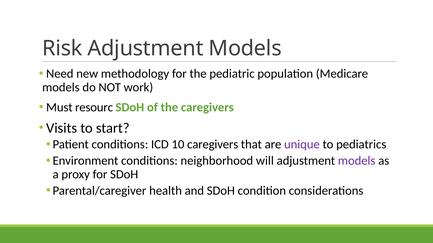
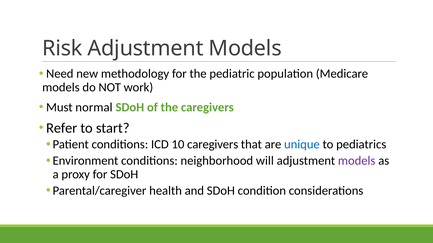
resourc: resourc -> normal
Visits: Visits -> Refer
unique colour: purple -> blue
